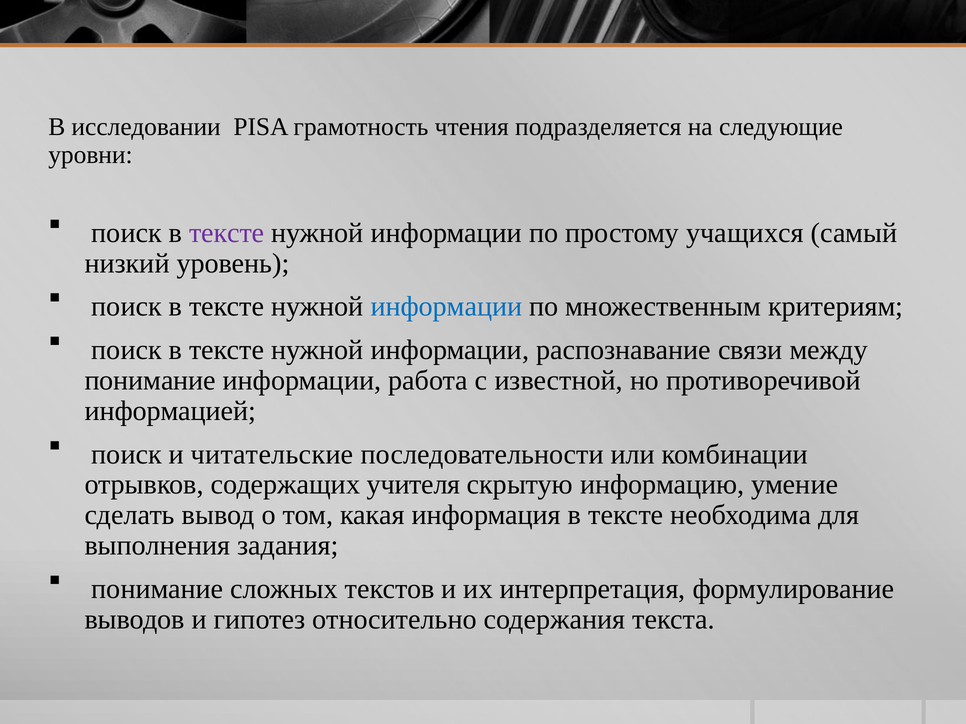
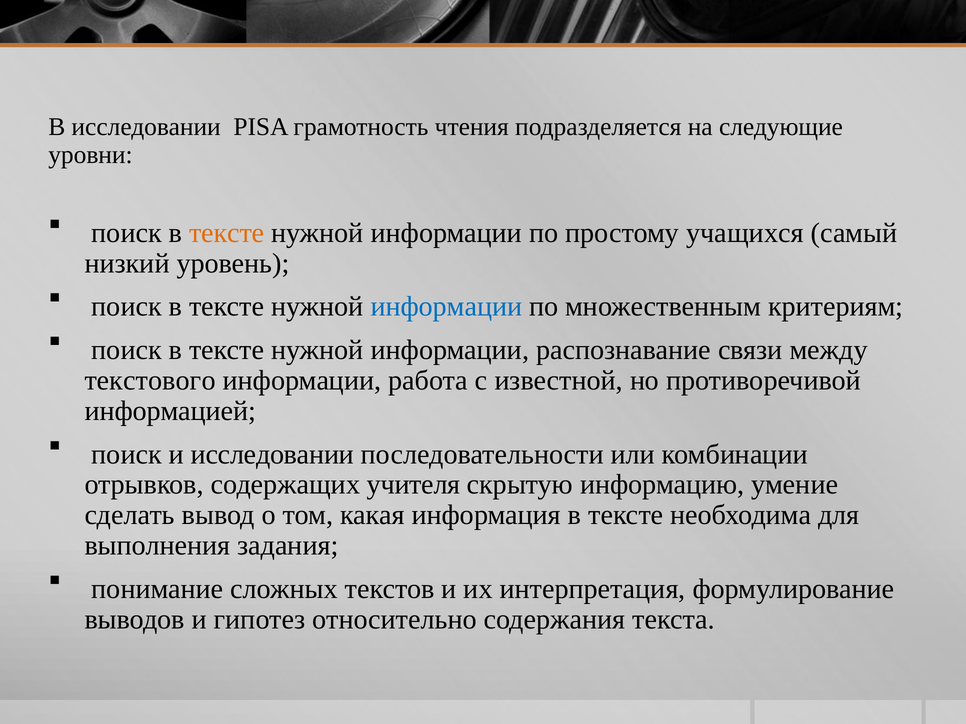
тексте at (227, 233) colour: purple -> orange
понимание at (150, 381): понимание -> текстового
и читательские: читательские -> исследовании
